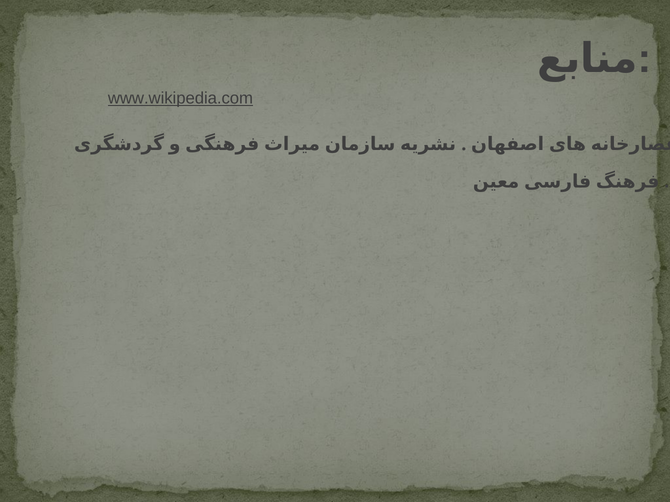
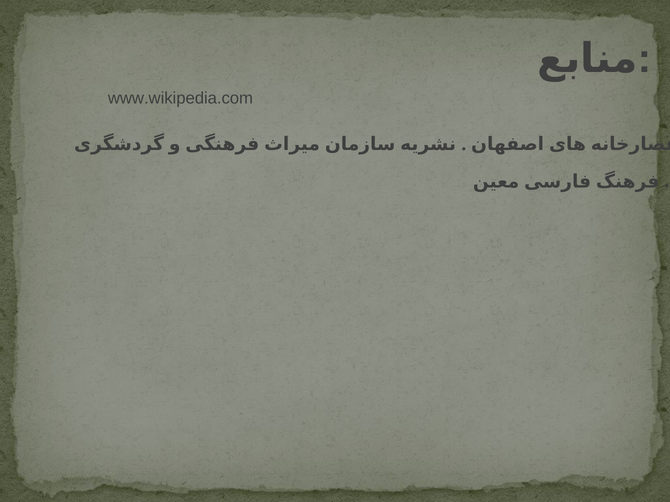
www.wikipedia.com underline: present -> none
